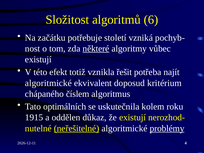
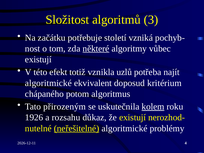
6: 6 -> 3
řešit: řešit -> uzlů
číslem: číslem -> potom
optimálních: optimálních -> přirozeným
kolem underline: none -> present
1915: 1915 -> 1926
oddělen: oddělen -> rozsahu
problémy underline: present -> none
